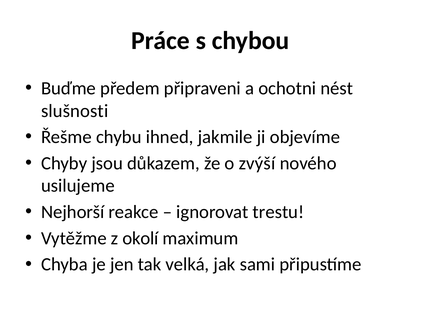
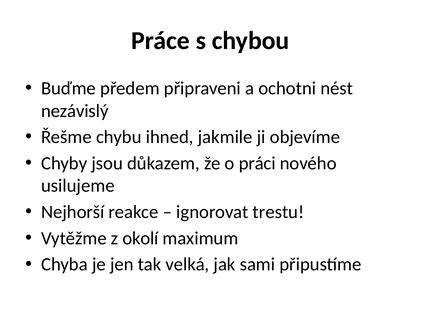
slušnosti: slušnosti -> nezávislý
zvýší: zvýší -> práci
